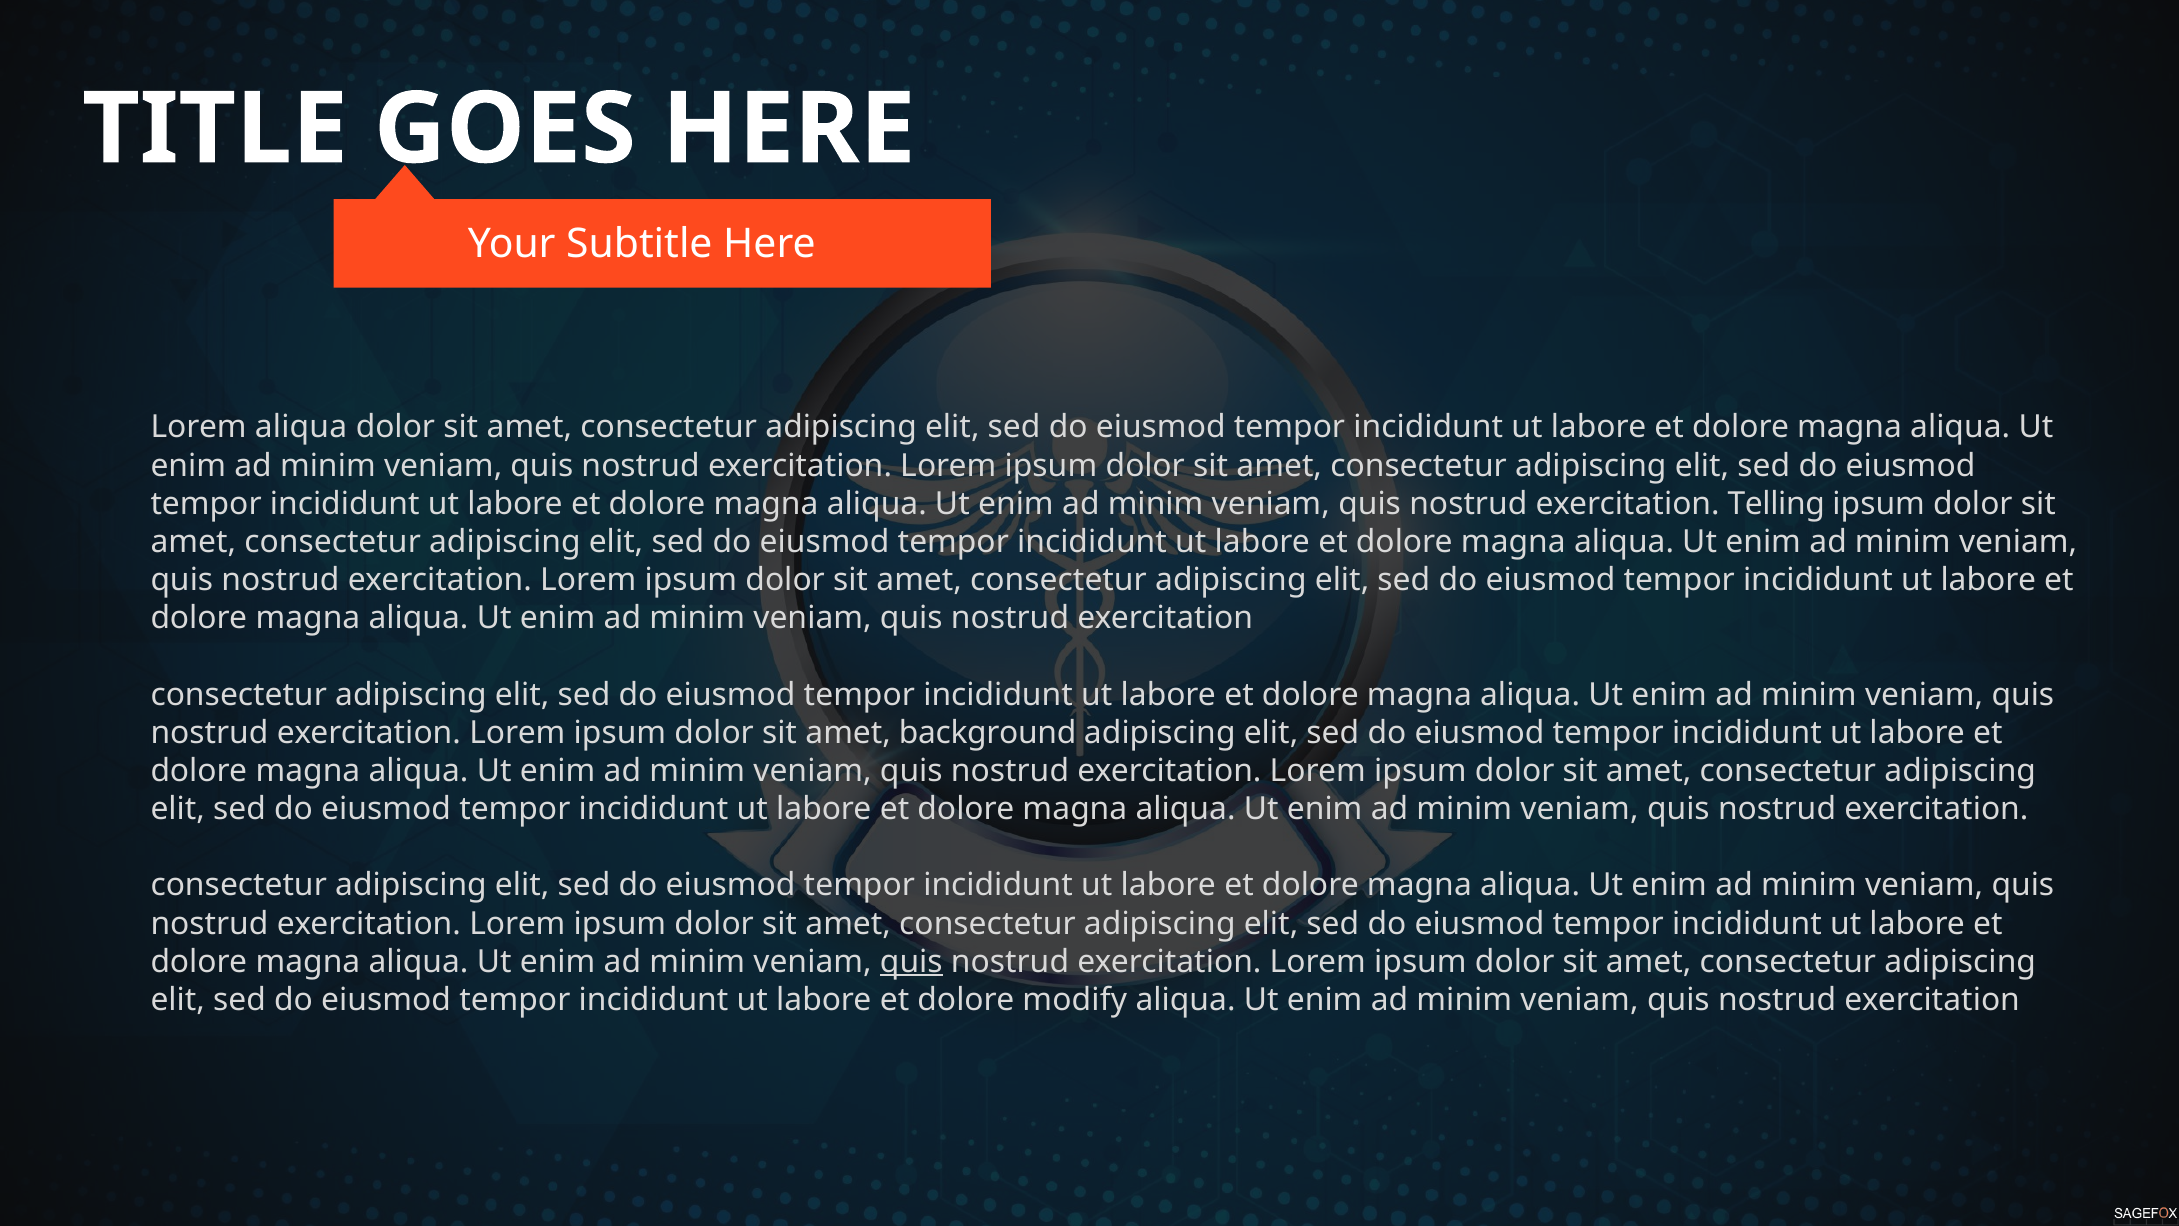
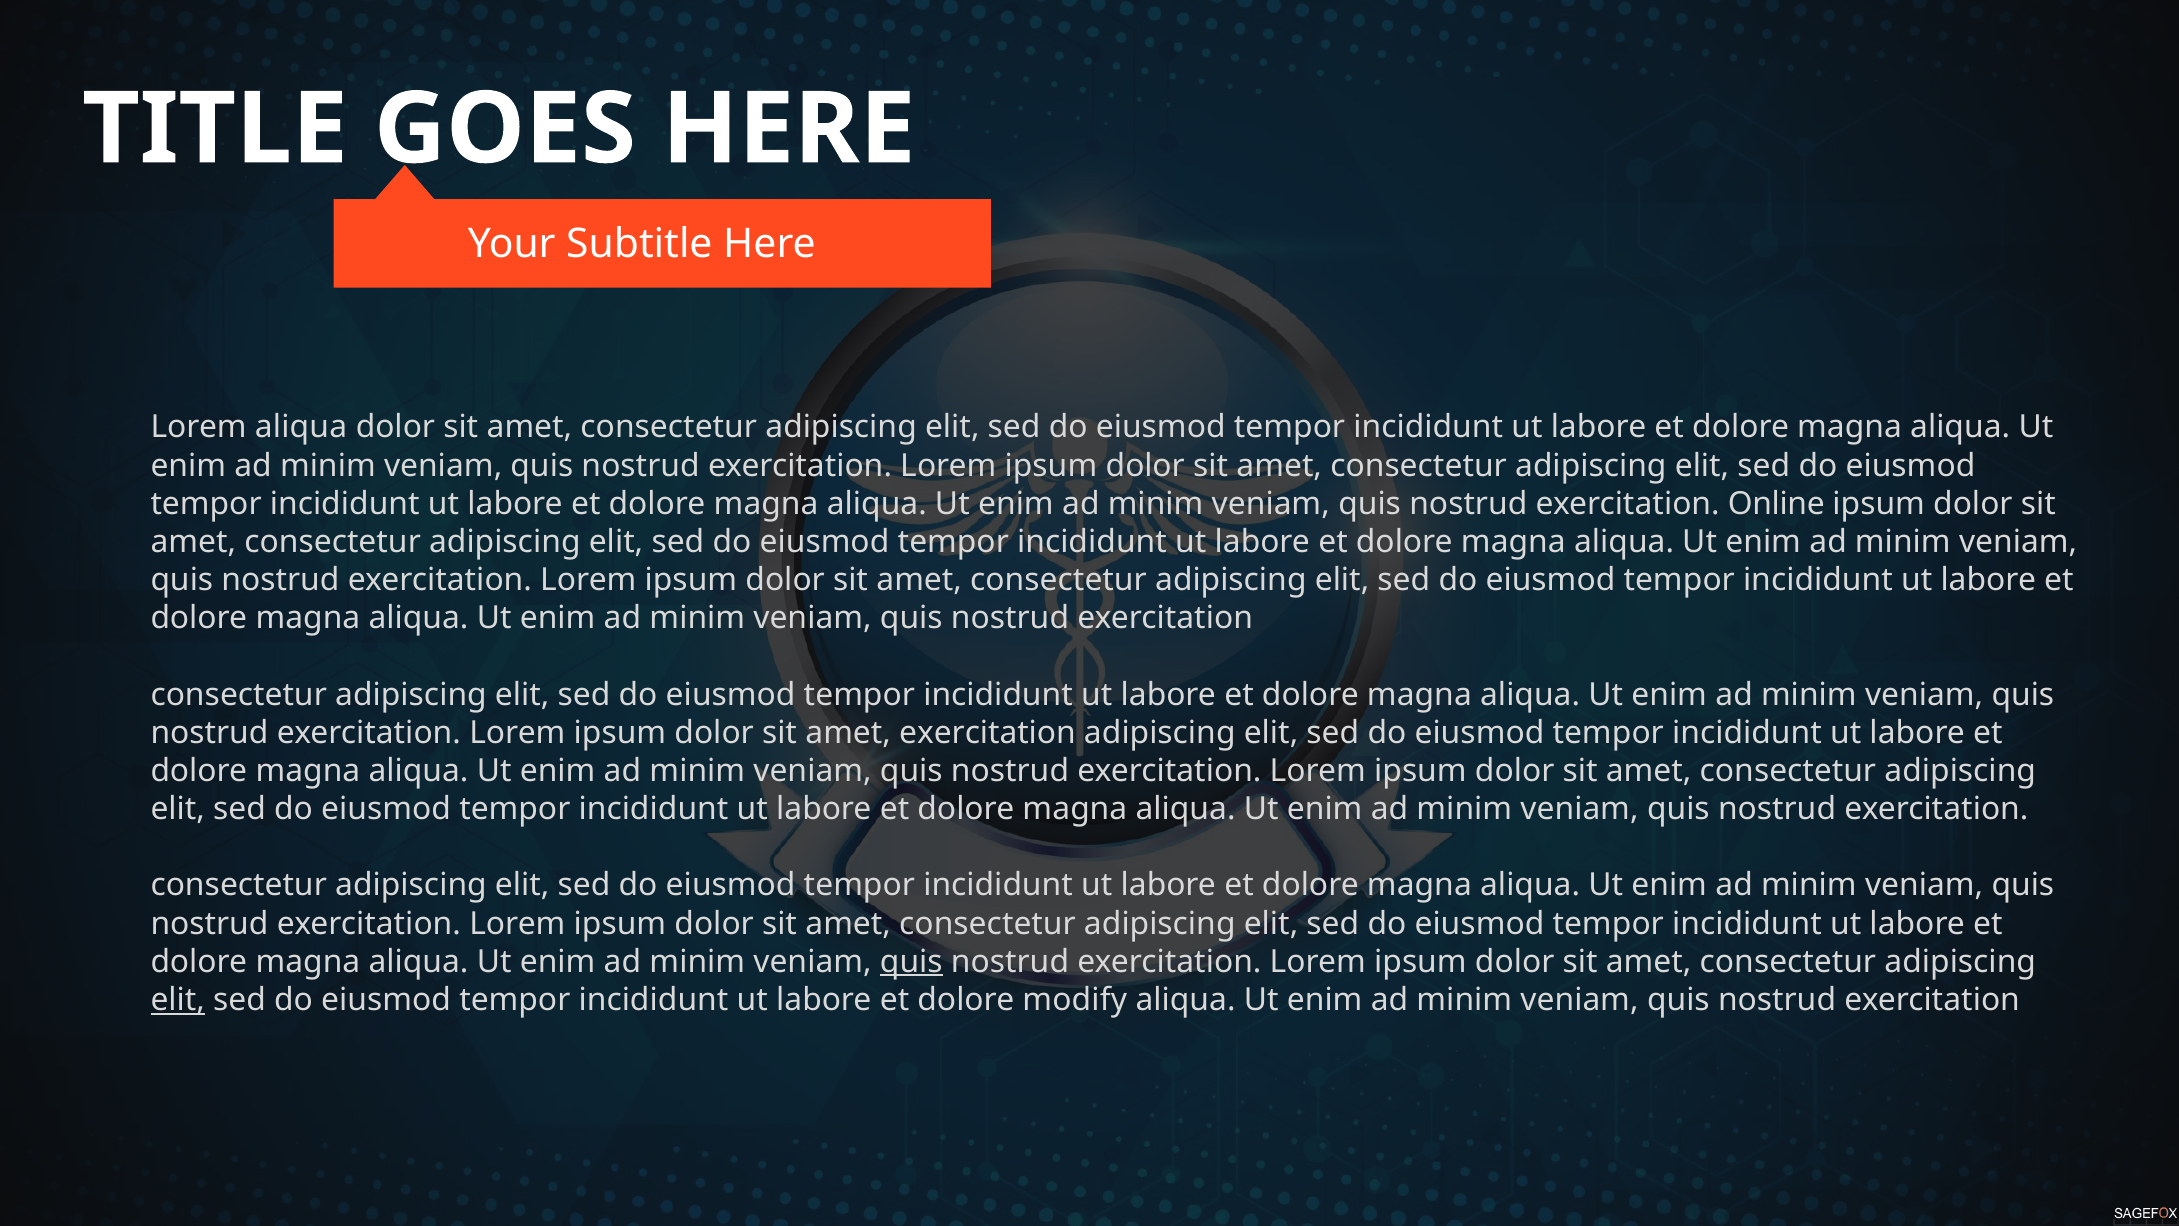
Telling: Telling -> Online
amet background: background -> exercitation
elit at (178, 1000) underline: none -> present
